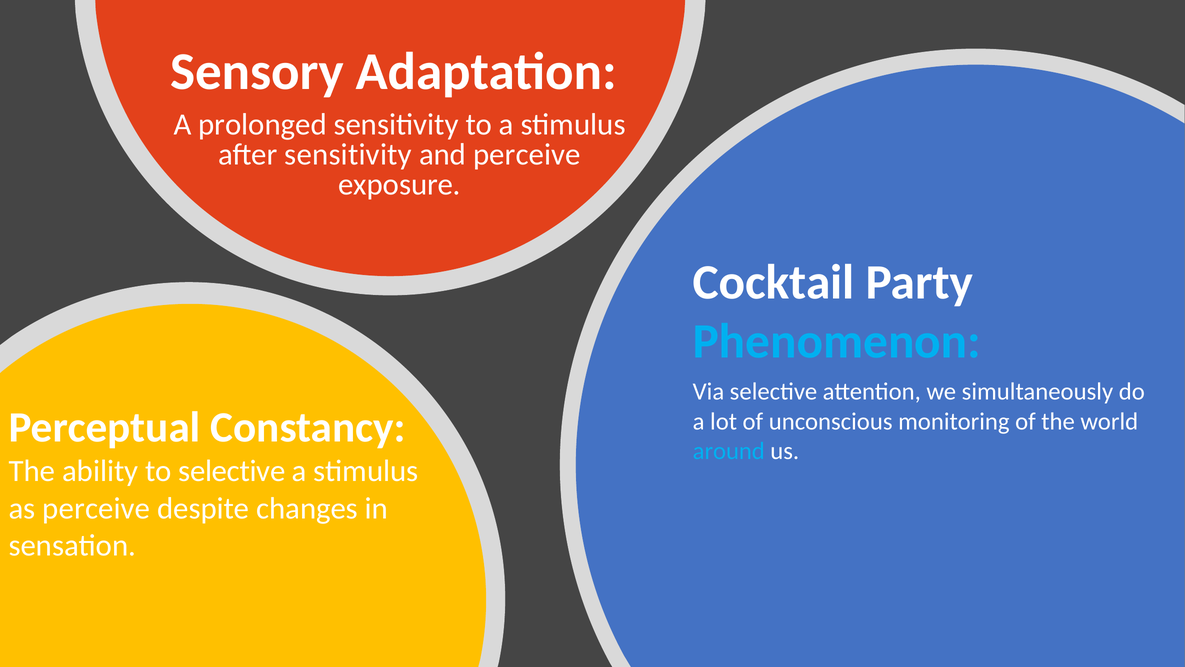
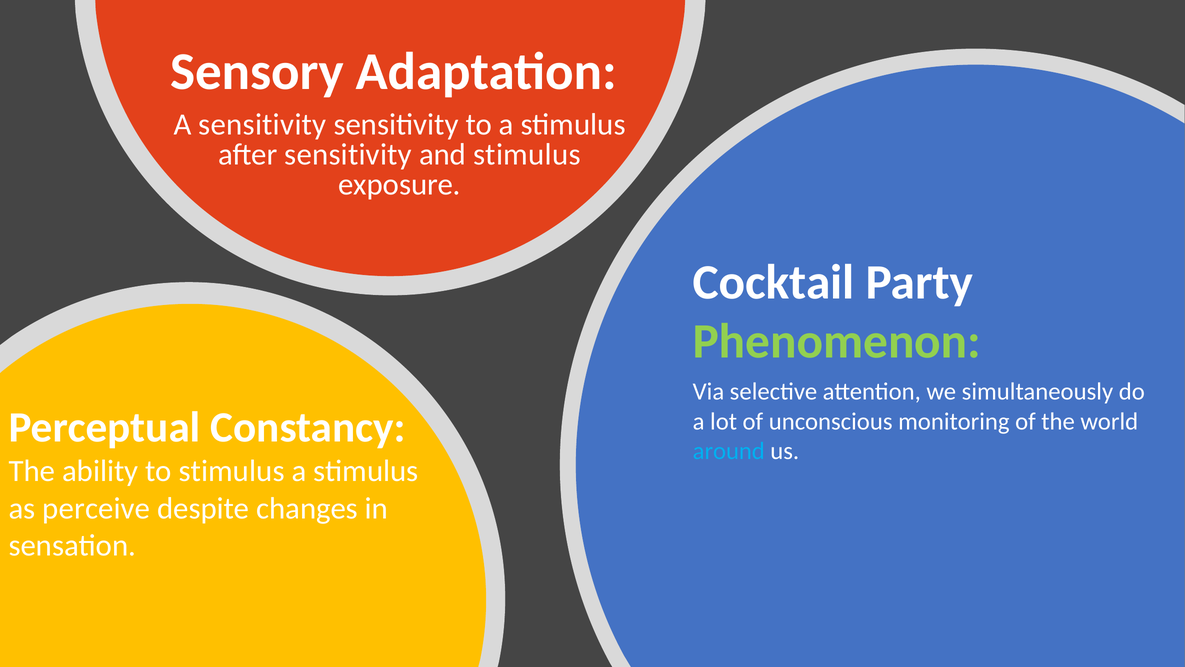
A prolonged: prolonged -> sensitivity
and perceive: perceive -> stimulus
Phenomenon colour: light blue -> light green
to selective: selective -> stimulus
